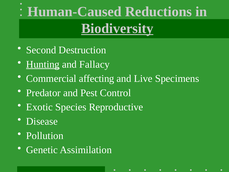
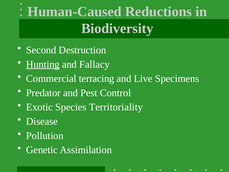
Biodiversity underline: present -> none
affecting: affecting -> terracing
Reproductive: Reproductive -> Territoriality
